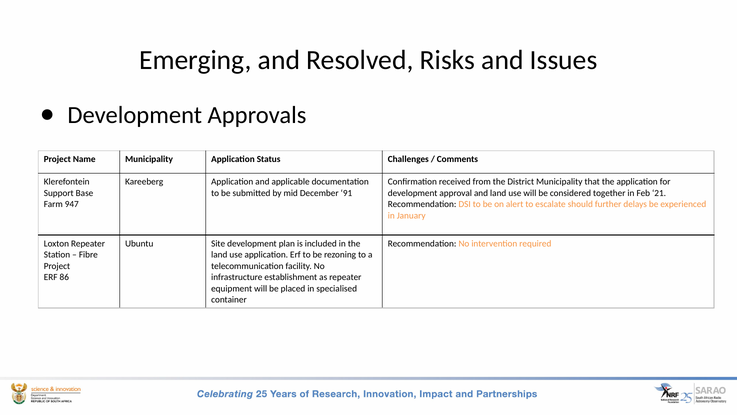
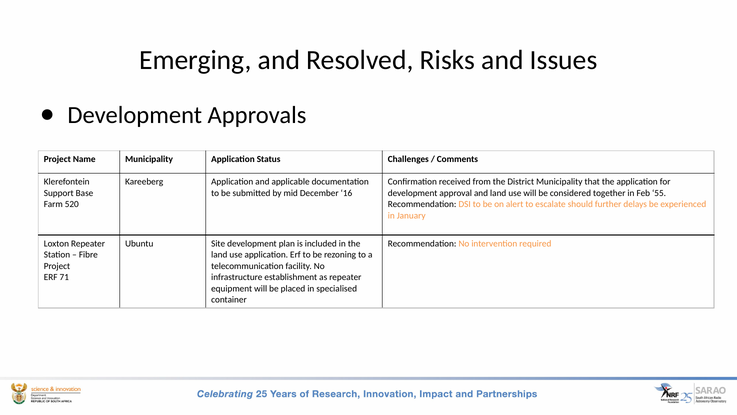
91: 91 -> 16
21: 21 -> 55
947: 947 -> 520
86: 86 -> 71
